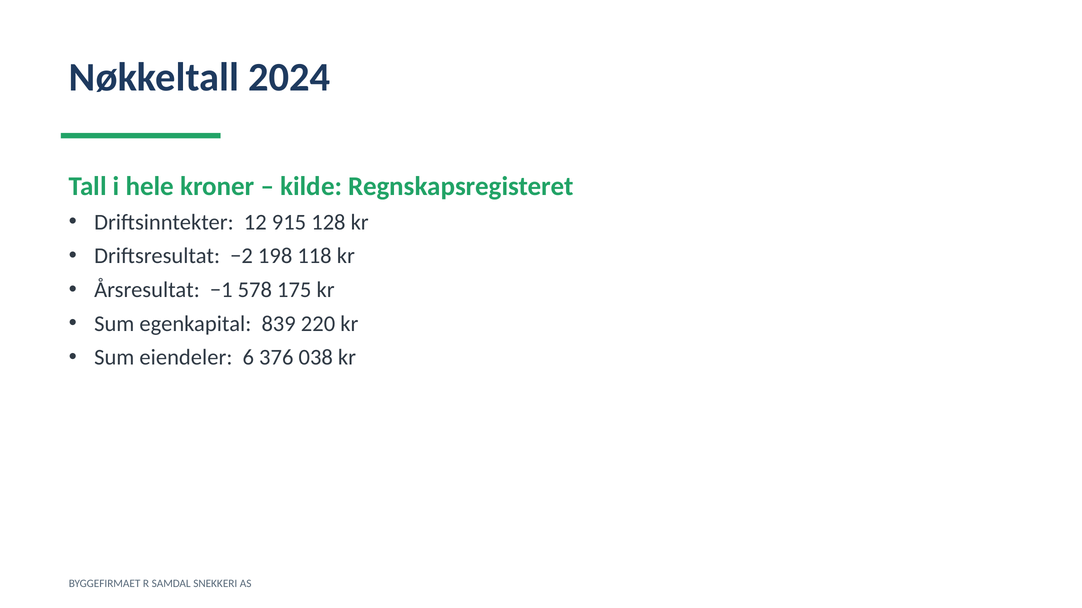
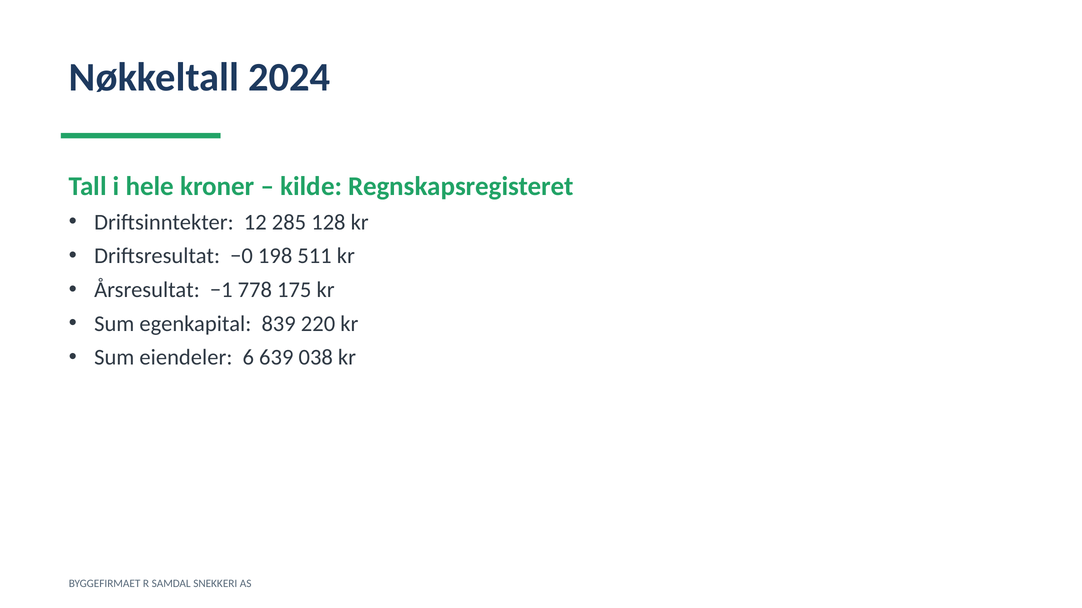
915: 915 -> 285
−2: −2 -> −0
118: 118 -> 511
578: 578 -> 778
376: 376 -> 639
